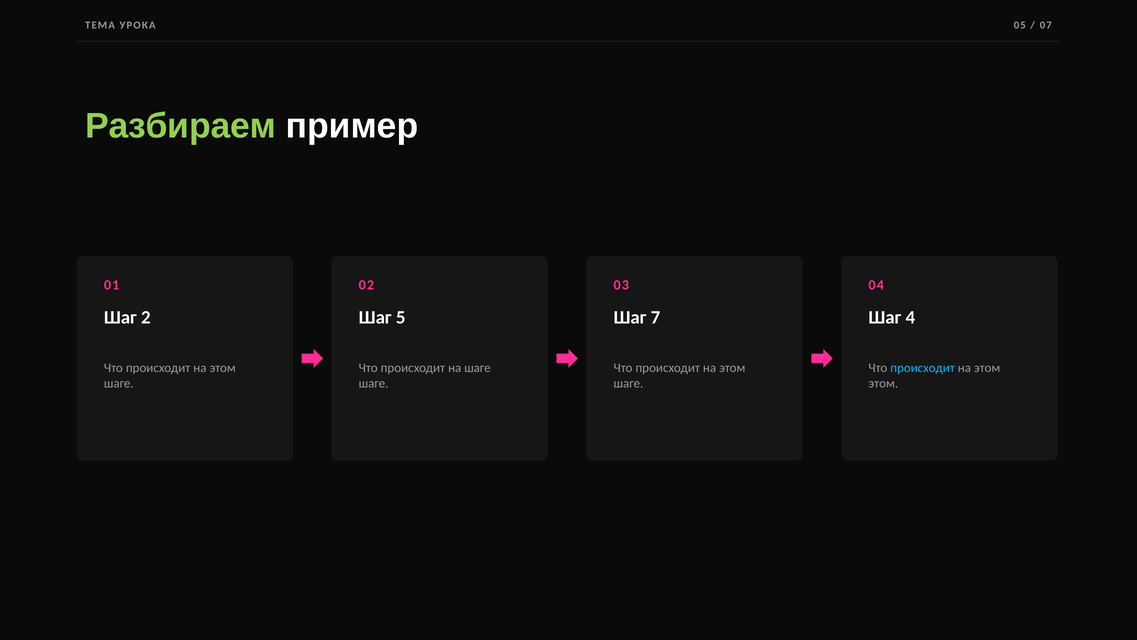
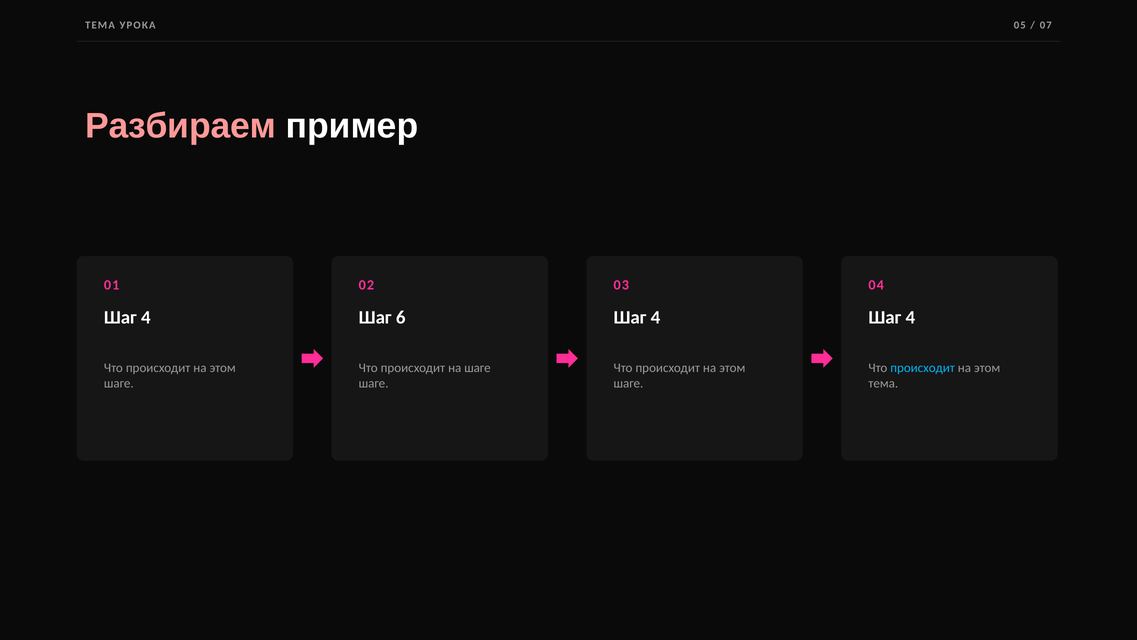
Разбираем colour: light green -> pink
2 at (146, 317): 2 -> 4
5: 5 -> 6
7 at (656, 317): 7 -> 4
этом at (883, 383): этом -> тема
